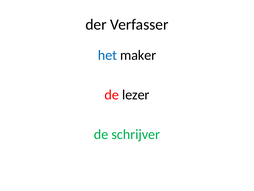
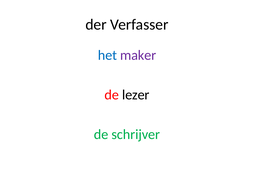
maker colour: black -> purple
